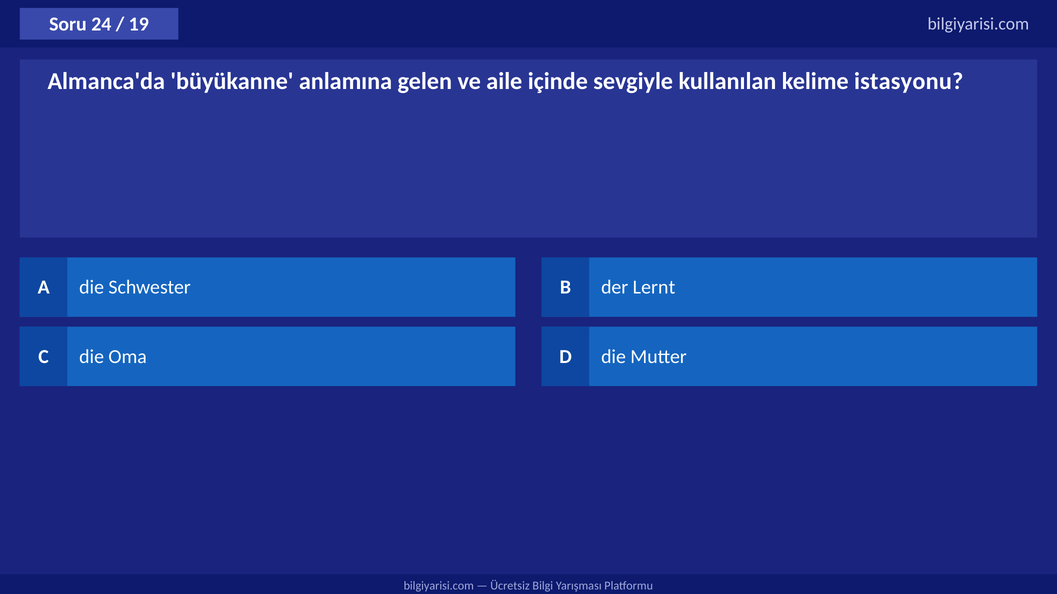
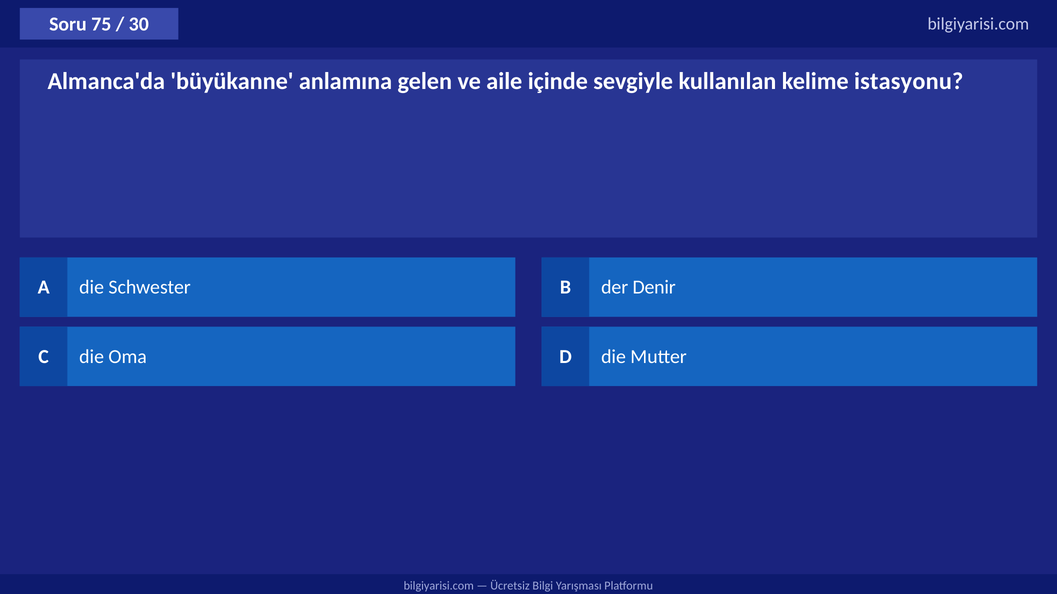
24: 24 -> 75
19: 19 -> 30
Lernt: Lernt -> Denir
